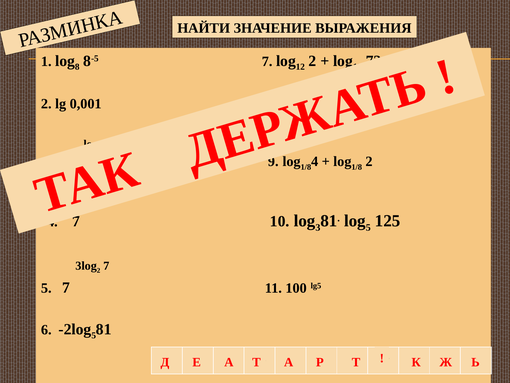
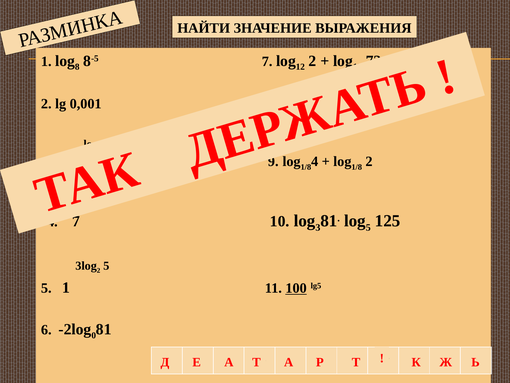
2 7: 7 -> 5
5 7: 7 -> 1
100 underline: none -> present
5 at (94, 335): 5 -> 0
